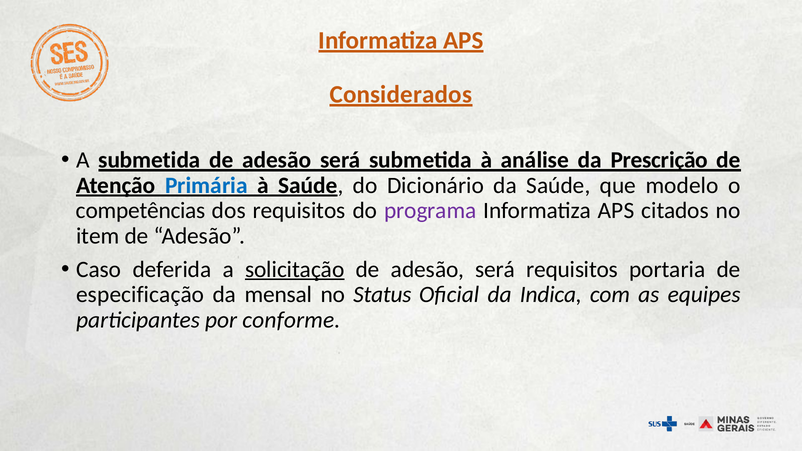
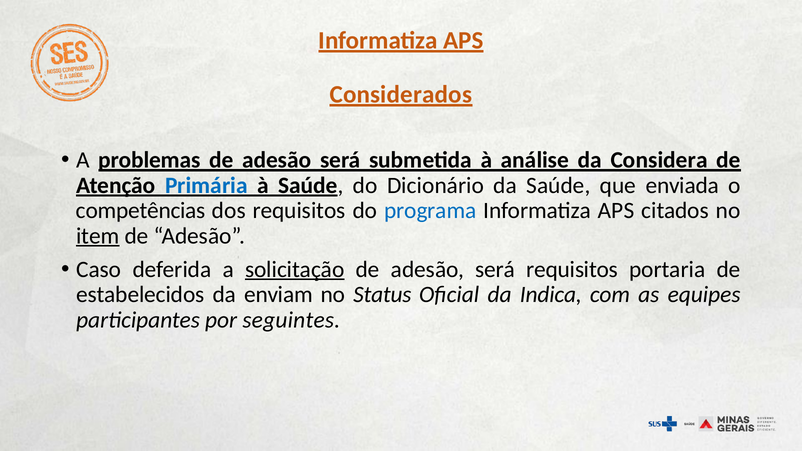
A submetida: submetida -> problemas
Prescrição: Prescrição -> Considera
modelo: modelo -> enviada
programa colour: purple -> blue
item underline: none -> present
especificação: especificação -> estabelecidos
mensal: mensal -> enviam
conforme: conforme -> seguintes
